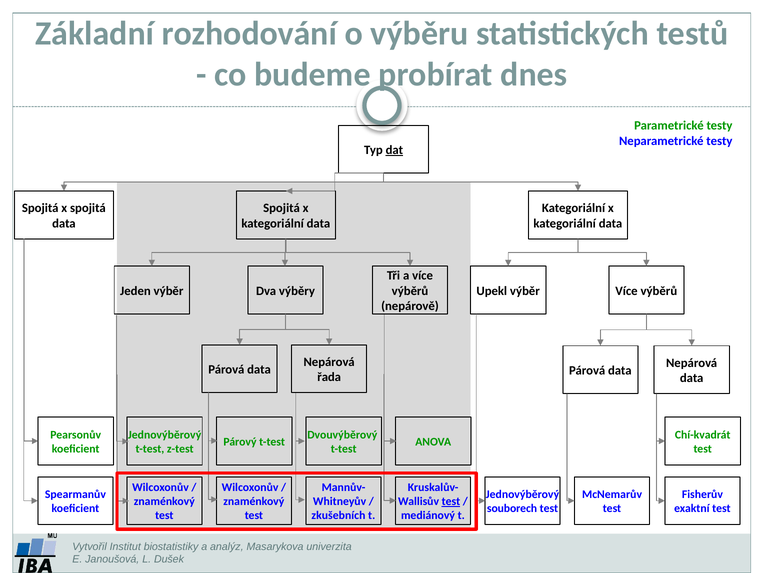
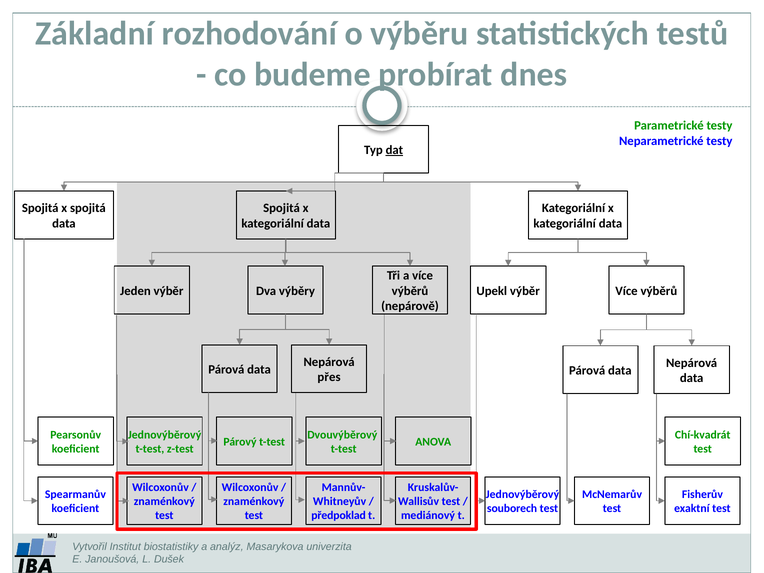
řada: řada -> přes
test at (451, 502) underline: present -> none
zkušebních: zkušebních -> předpoklad
